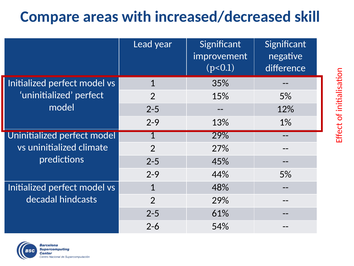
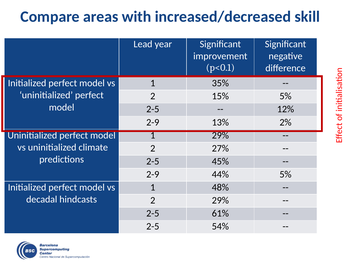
1%: 1% -> 2%
2-6 at (153, 226): 2-6 -> 2-5
